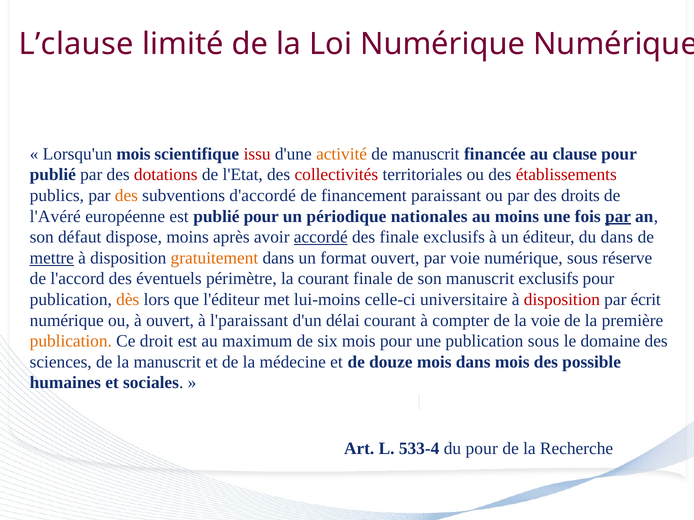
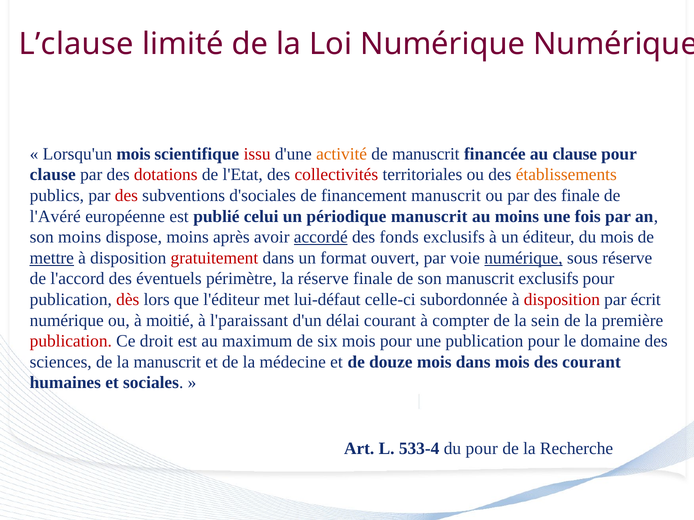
publié at (53, 175): publié -> clause
établissements colour: red -> orange
des at (126, 196) colour: orange -> red
d'accordé: d'accordé -> d'sociales
financement paraissant: paraissant -> manuscrit
des droits: droits -> finale
publié pour: pour -> celui
périodique nationales: nationales -> manuscrit
par at (618, 217) underline: present -> none
son défaut: défaut -> moins
des finale: finale -> fonds
du dans: dans -> mois
gratuitement colour: orange -> red
numérique at (523, 258) underline: none -> present
la courant: courant -> réserve
dès colour: orange -> red
lui-moins: lui-moins -> lui-défaut
universitaire: universitaire -> subordonnée
à ouvert: ouvert -> moitié
la voie: voie -> sein
publication at (71, 341) colour: orange -> red
publication sous: sous -> pour
des possible: possible -> courant
